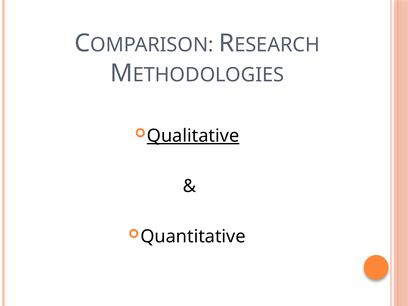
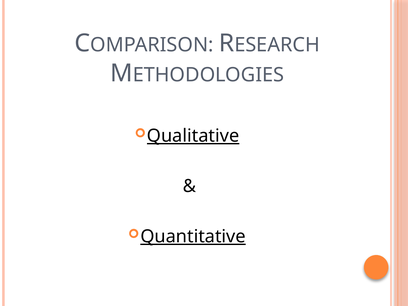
Quantitative underline: none -> present
